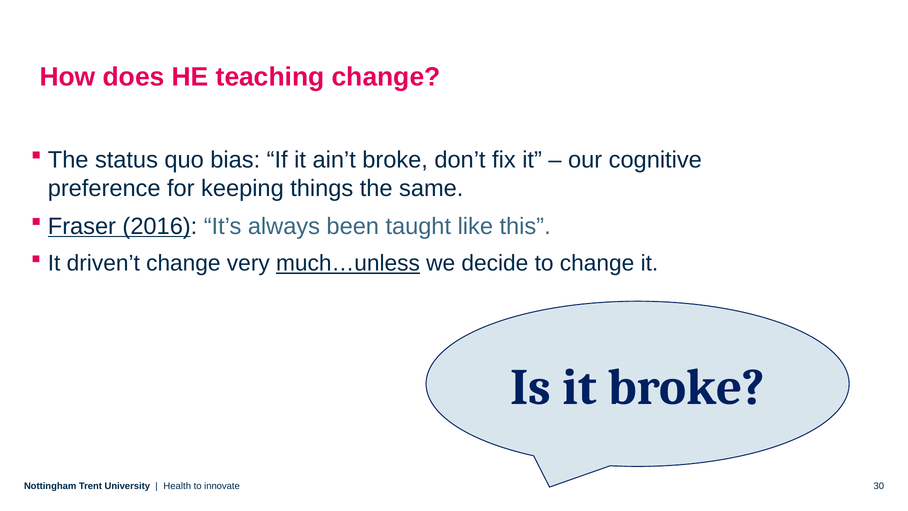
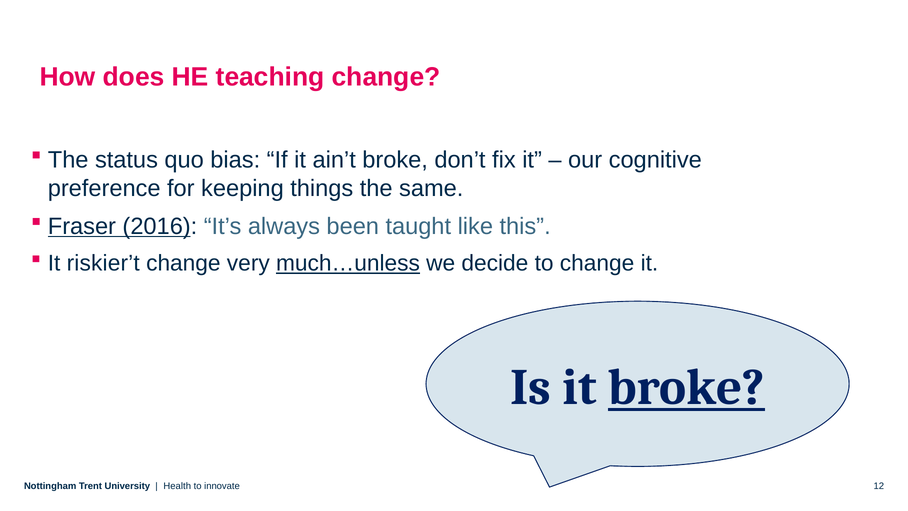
driven’t: driven’t -> riskier’t
broke at (686, 387) underline: none -> present
30: 30 -> 12
